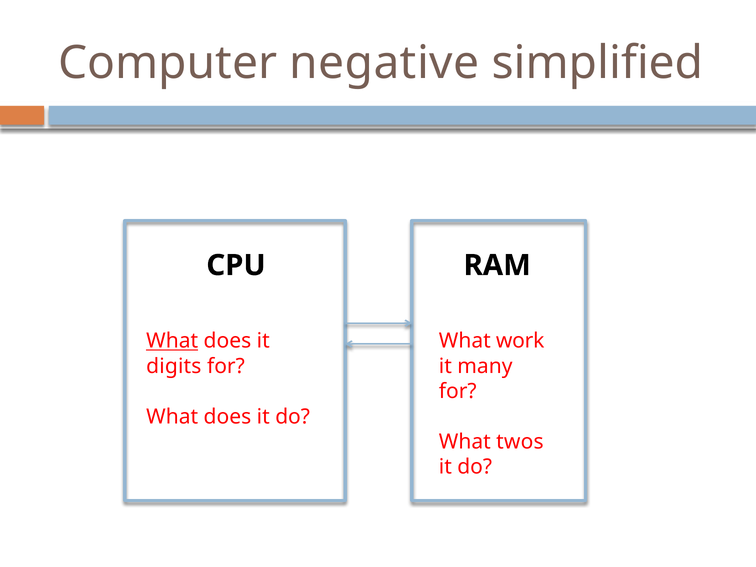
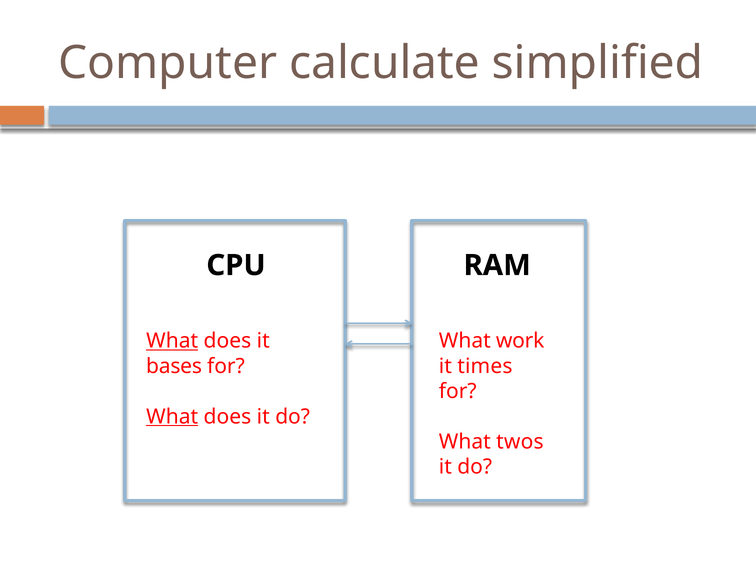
negative: negative -> calculate
digits: digits -> bases
many: many -> times
What at (172, 417) underline: none -> present
